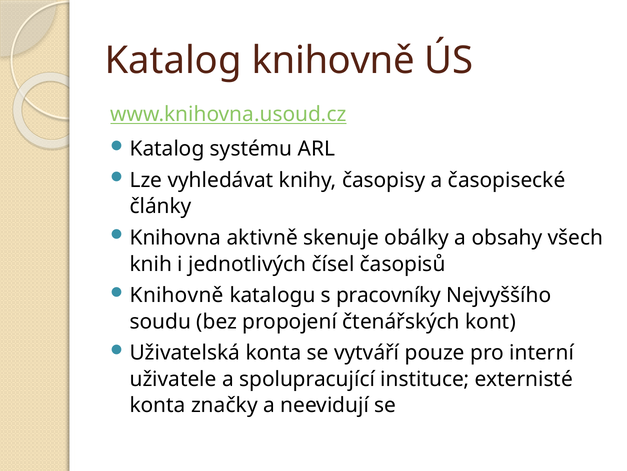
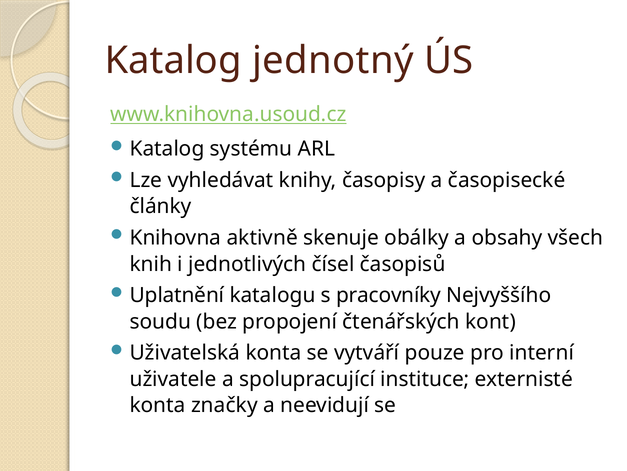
Katalog knihovně: knihovně -> jednotný
Knihovně at (177, 295): Knihovně -> Uplatnění
